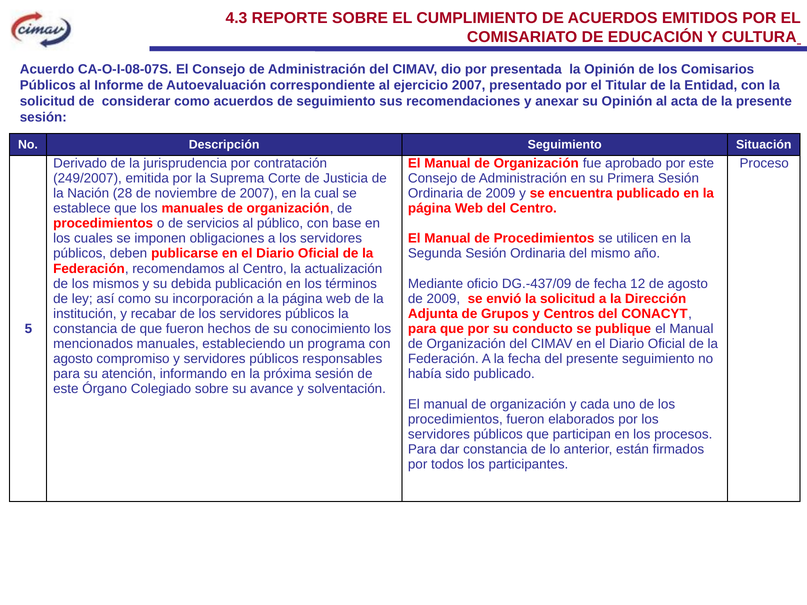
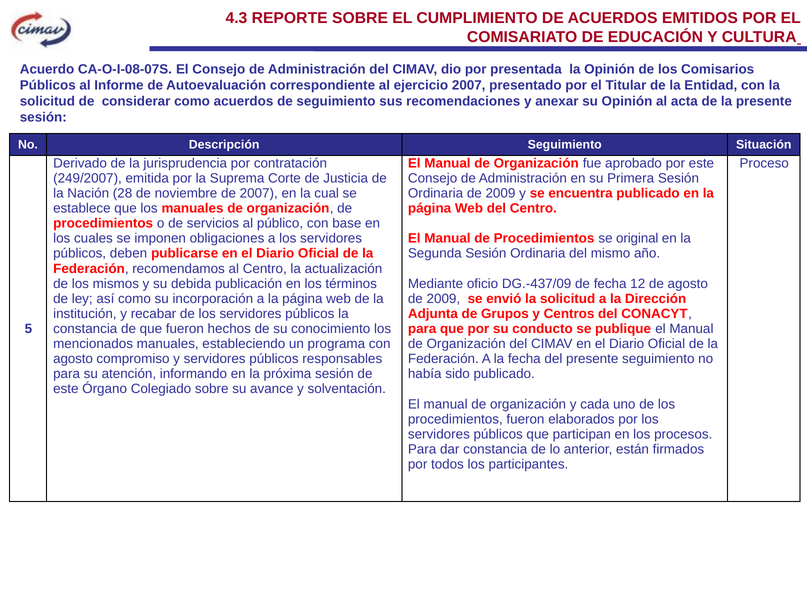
utilicen: utilicen -> original
